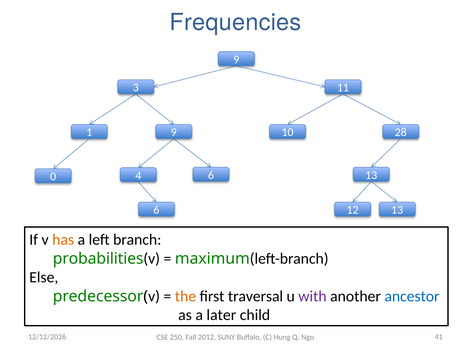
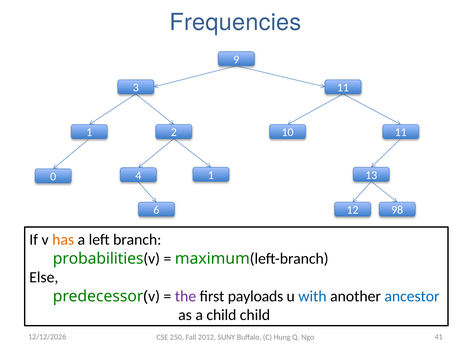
1 9: 9 -> 2
10 28: 28 -> 11
4 6: 6 -> 1
12 13: 13 -> 98
the colour: orange -> purple
traversal: traversal -> payloads
with colour: purple -> blue
a later: later -> child
